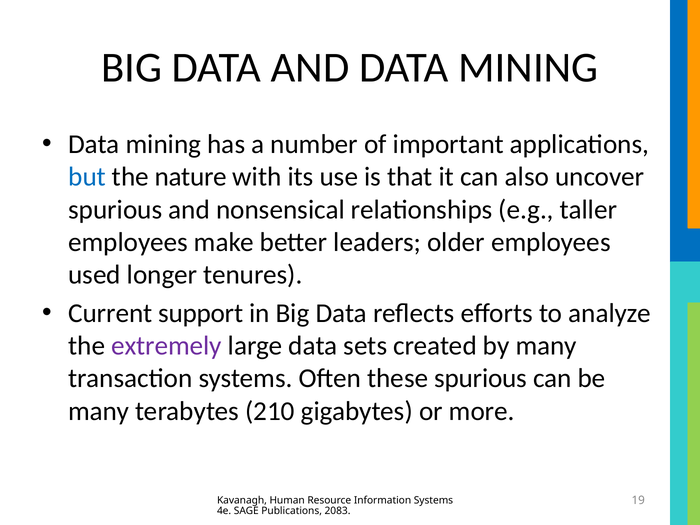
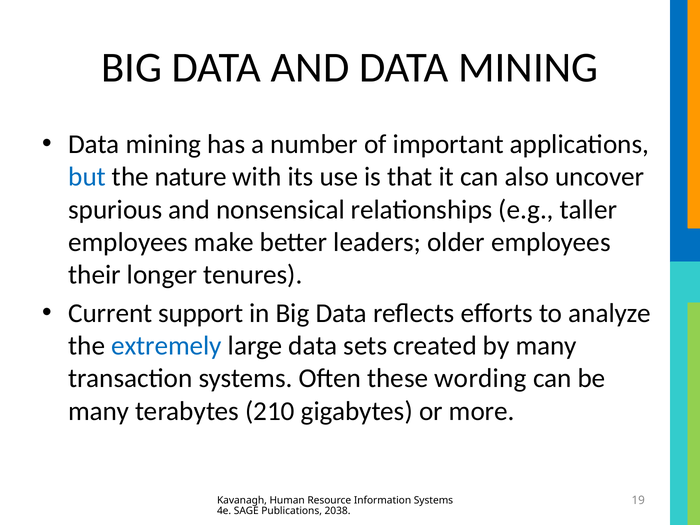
used: used -> their
extremely colour: purple -> blue
these spurious: spurious -> wording
2083: 2083 -> 2038
